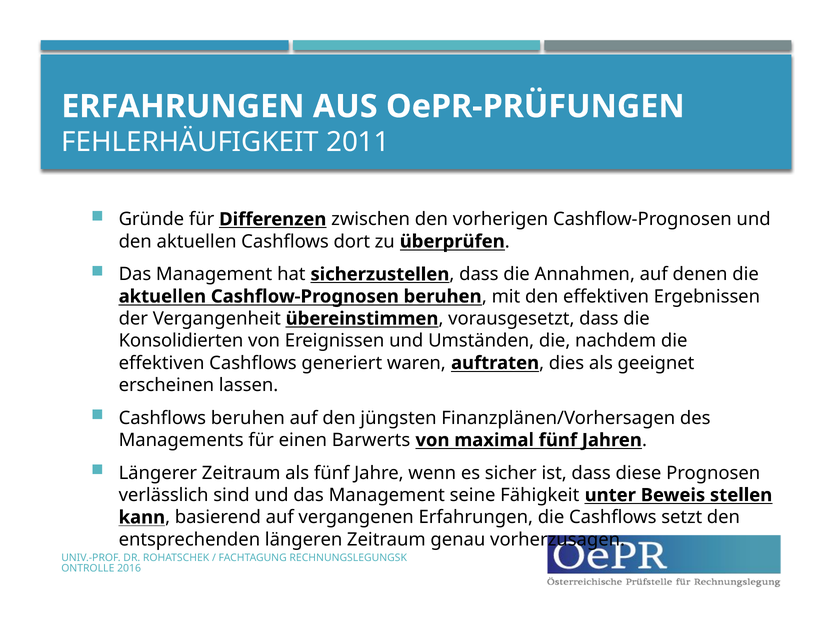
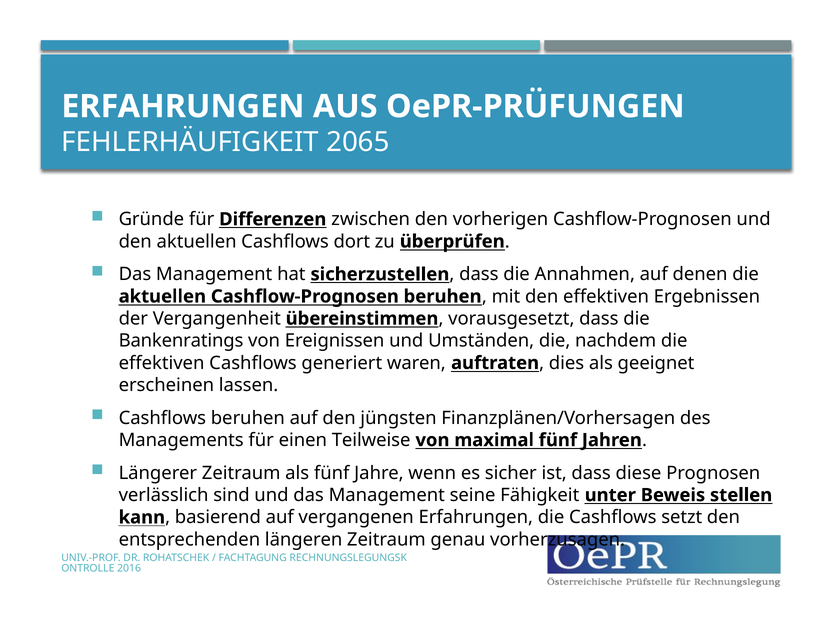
2011: 2011 -> 2065
Konsolidierten: Konsolidierten -> Bankenratings
Barwerts: Barwerts -> Teilweise
